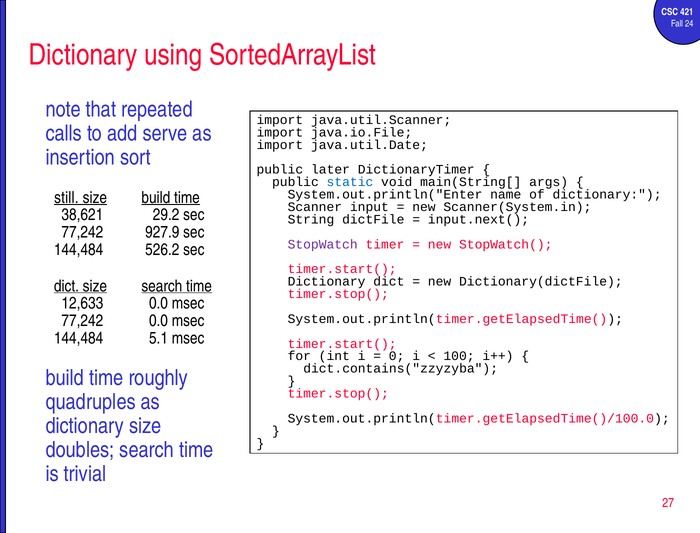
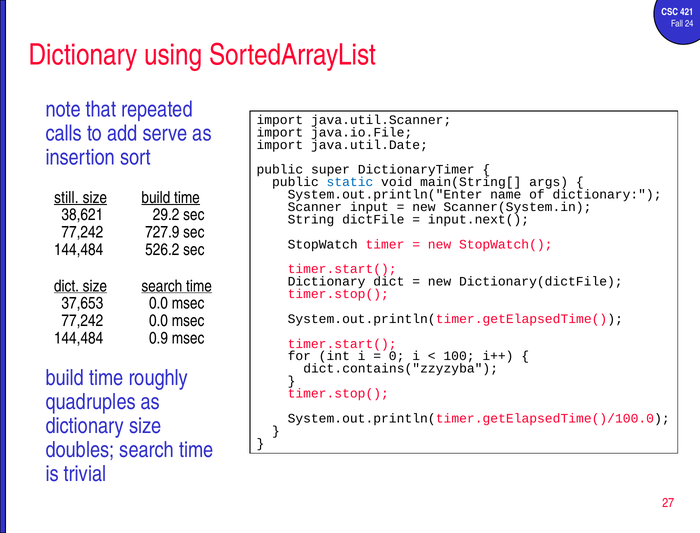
later: later -> super
927.9: 927.9 -> 727.9
StopWatch colour: purple -> black
12,633: 12,633 -> 37,653
5.1: 5.1 -> 0.9
